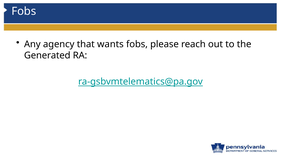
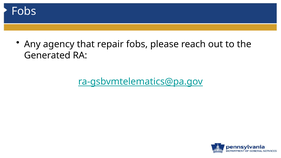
wants: wants -> repair
